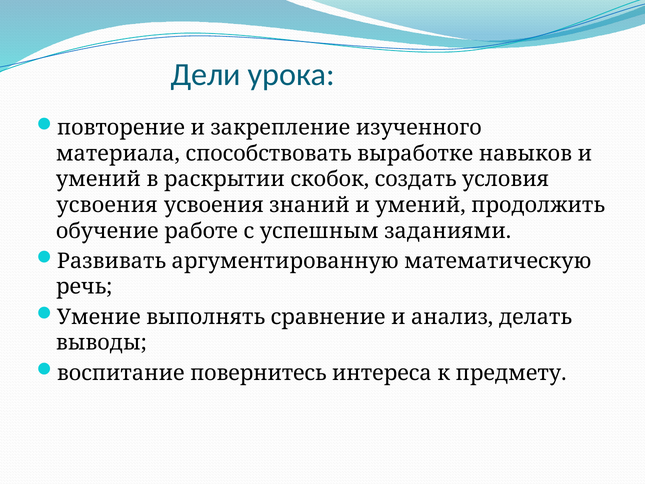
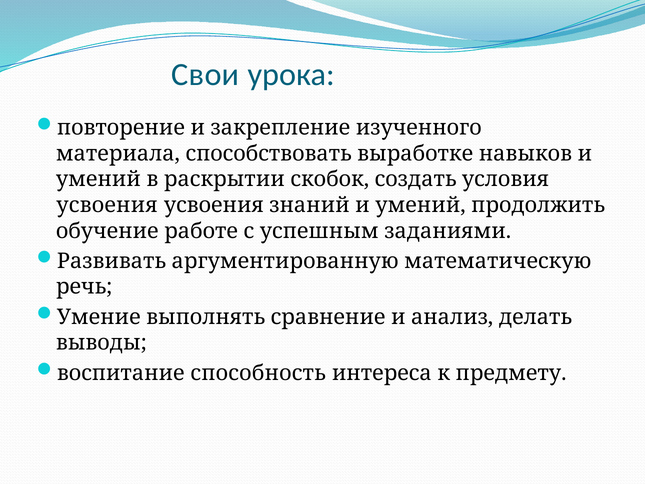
Дели: Дели -> Свои
повернитесь: повернитесь -> способность
